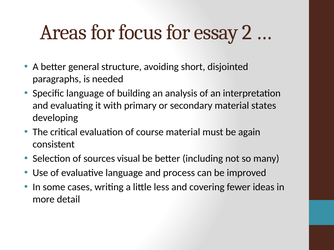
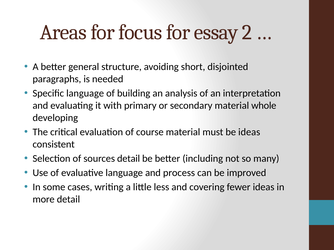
states: states -> whole
be again: again -> ideas
sources visual: visual -> detail
